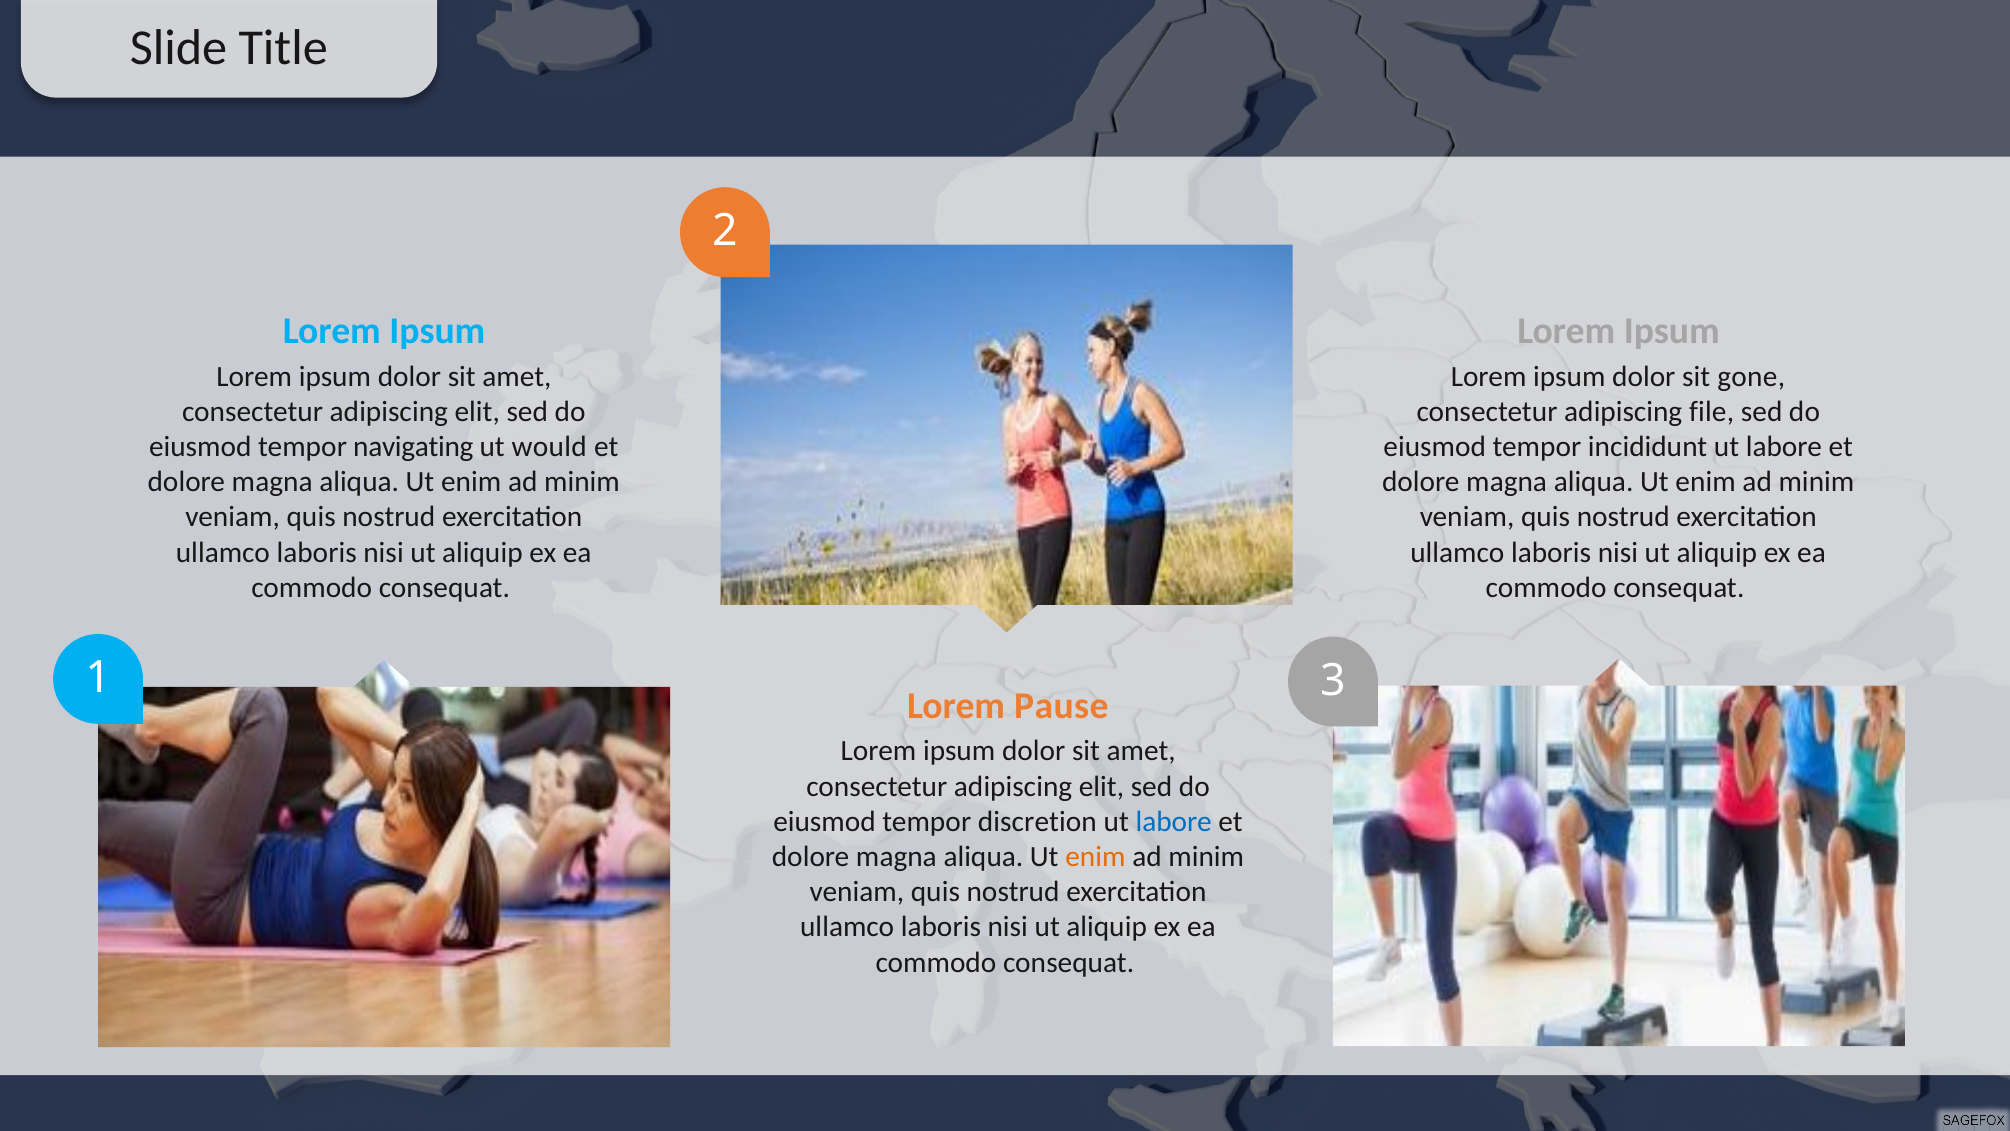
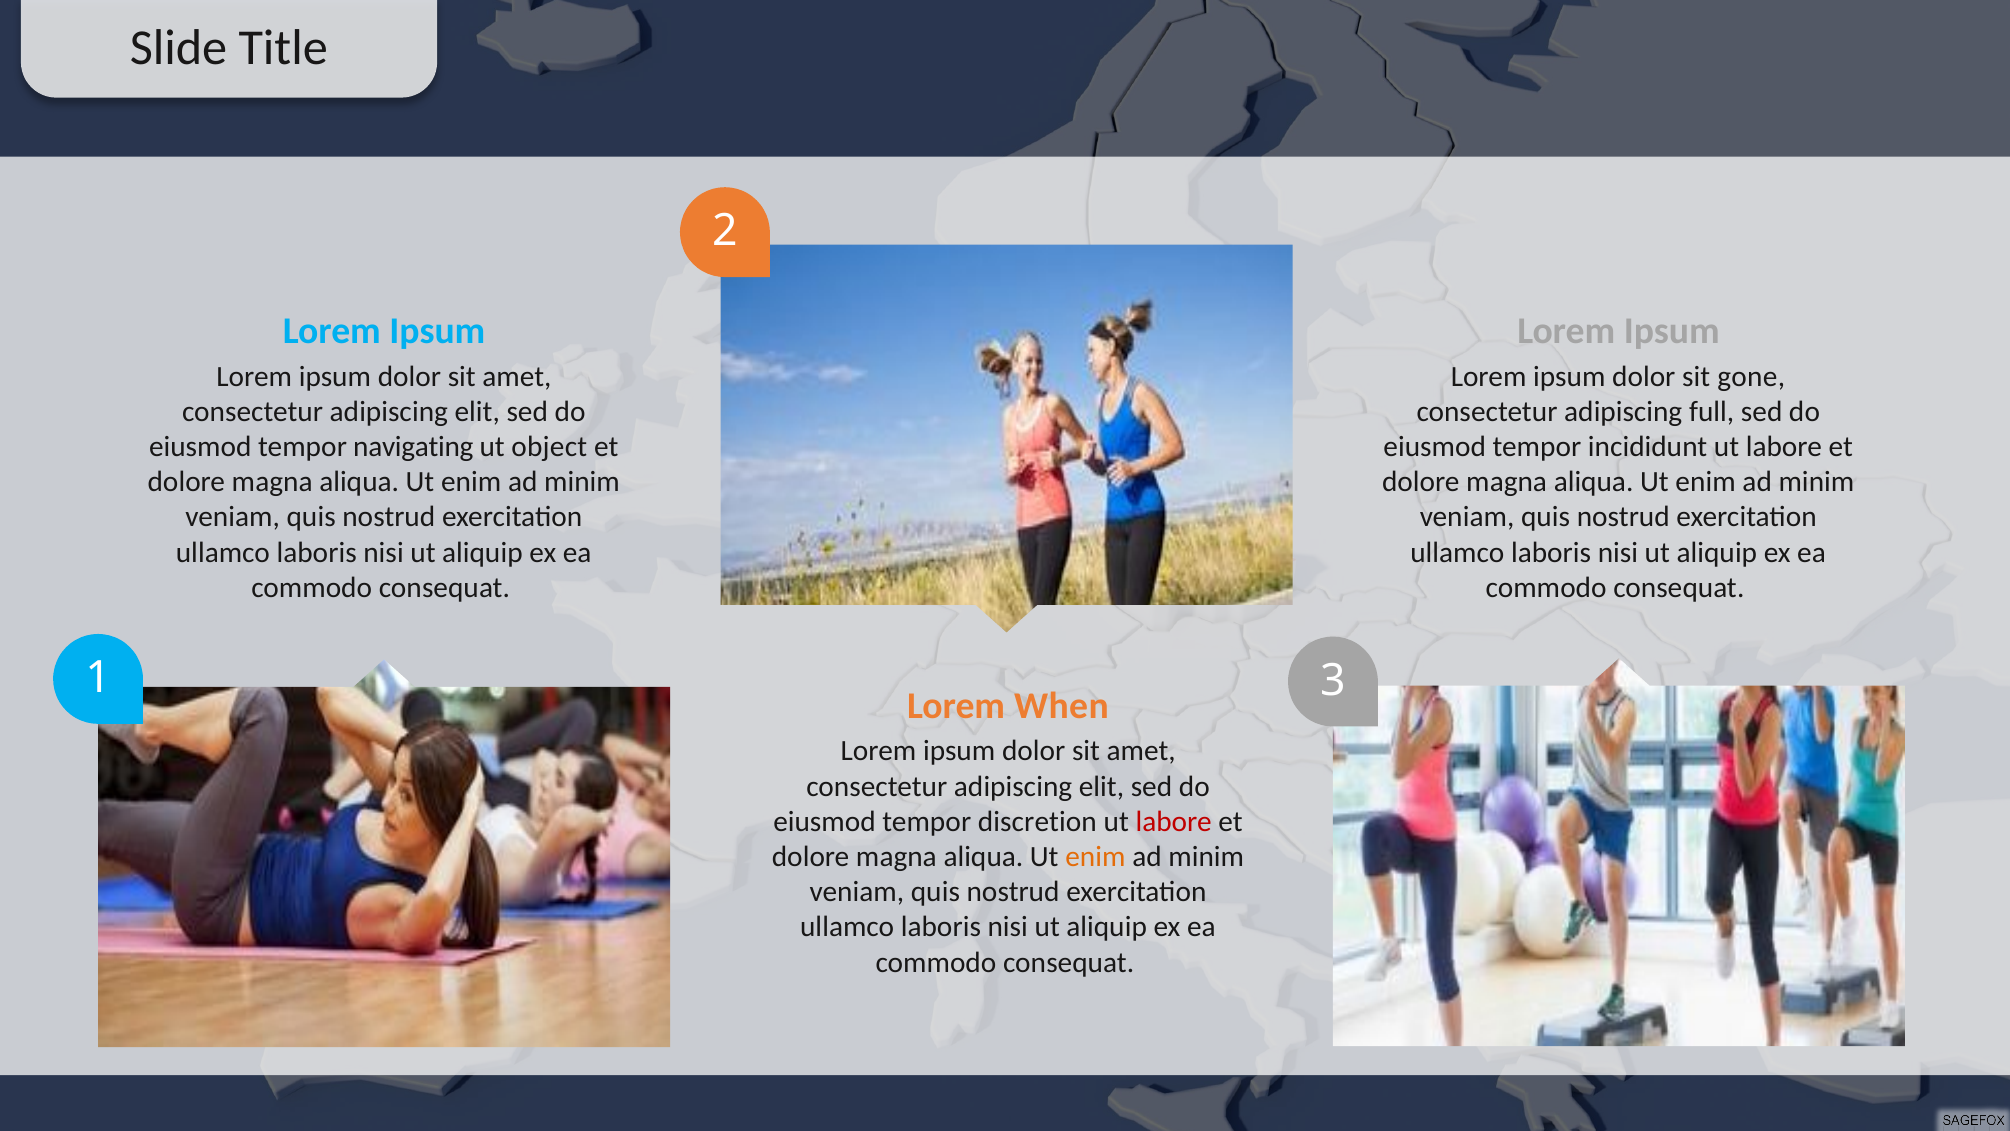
file: file -> full
would: would -> object
Pause: Pause -> When
labore at (1174, 821) colour: blue -> red
